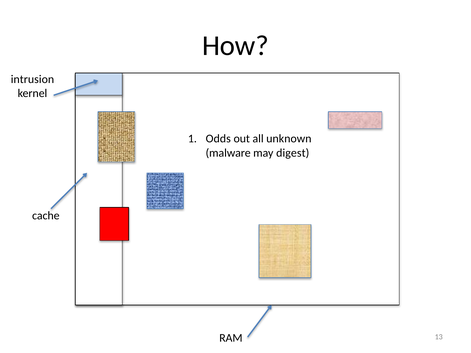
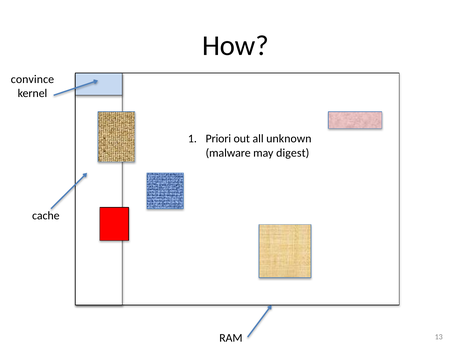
intrusion: intrusion -> convince
Odds: Odds -> Priori
